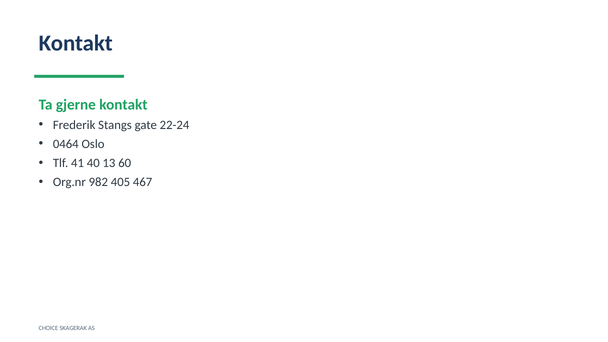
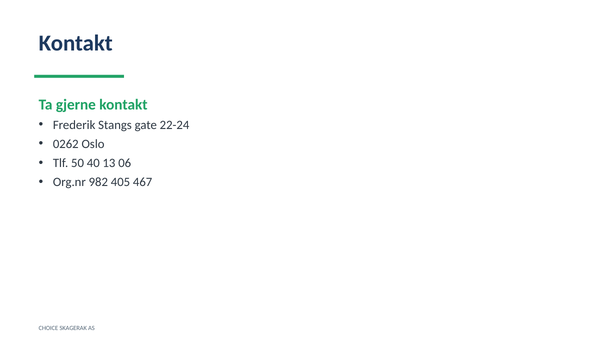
0464: 0464 -> 0262
41: 41 -> 50
60: 60 -> 06
